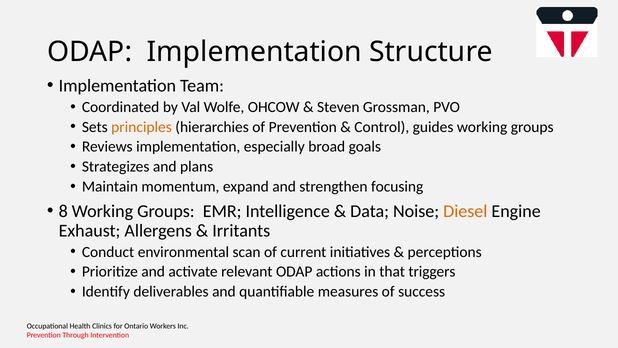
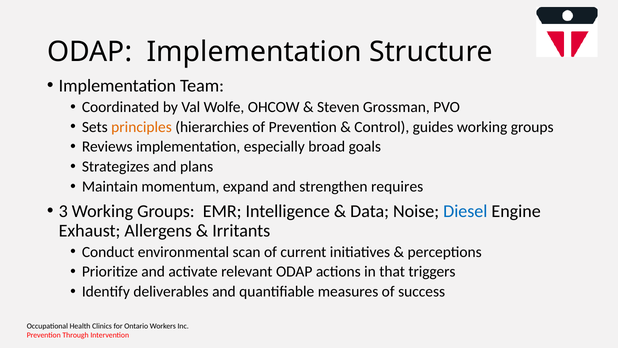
focusing: focusing -> requires
8: 8 -> 3
Diesel colour: orange -> blue
